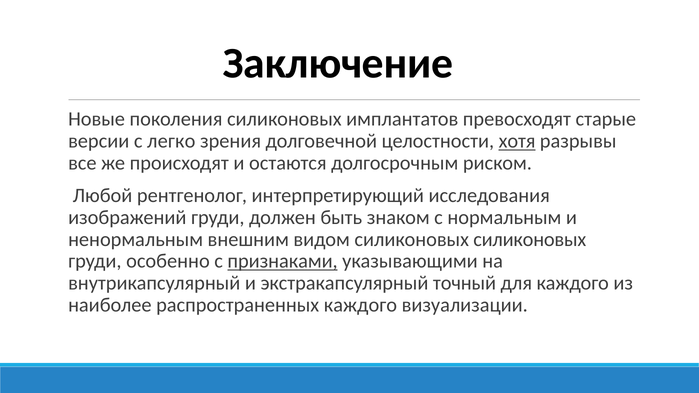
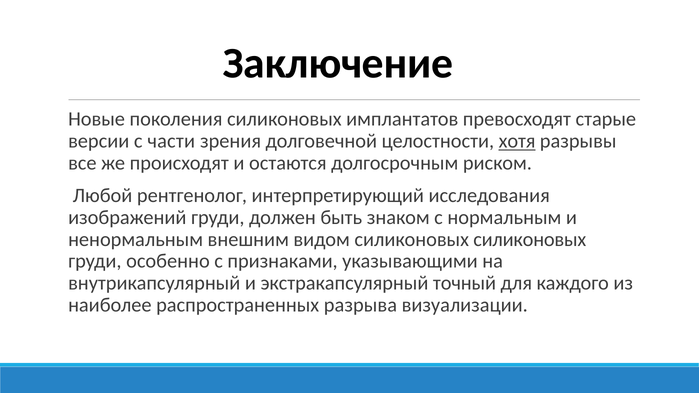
легко: легко -> части
признаками underline: present -> none
распространенных каждого: каждого -> разрыва
